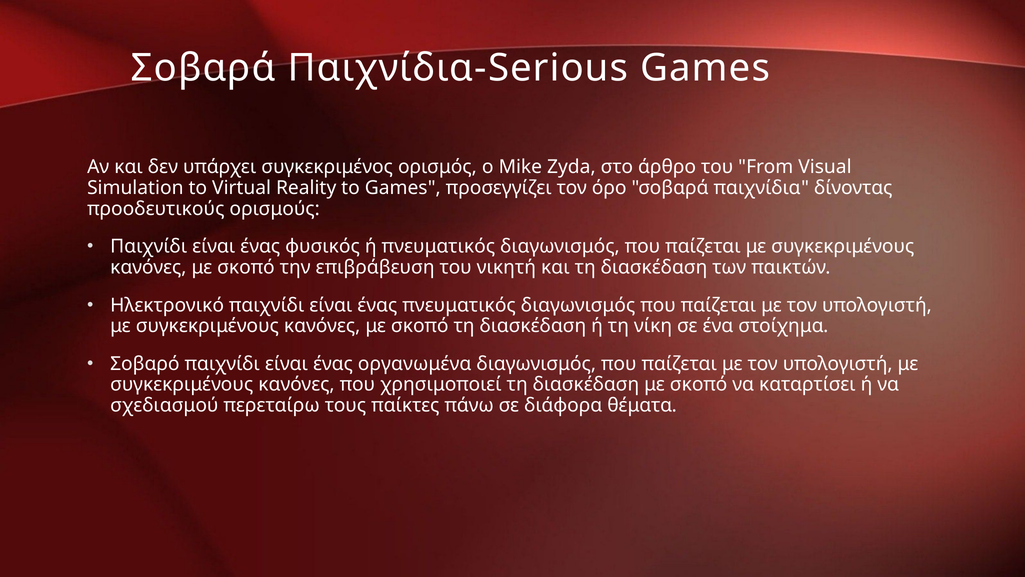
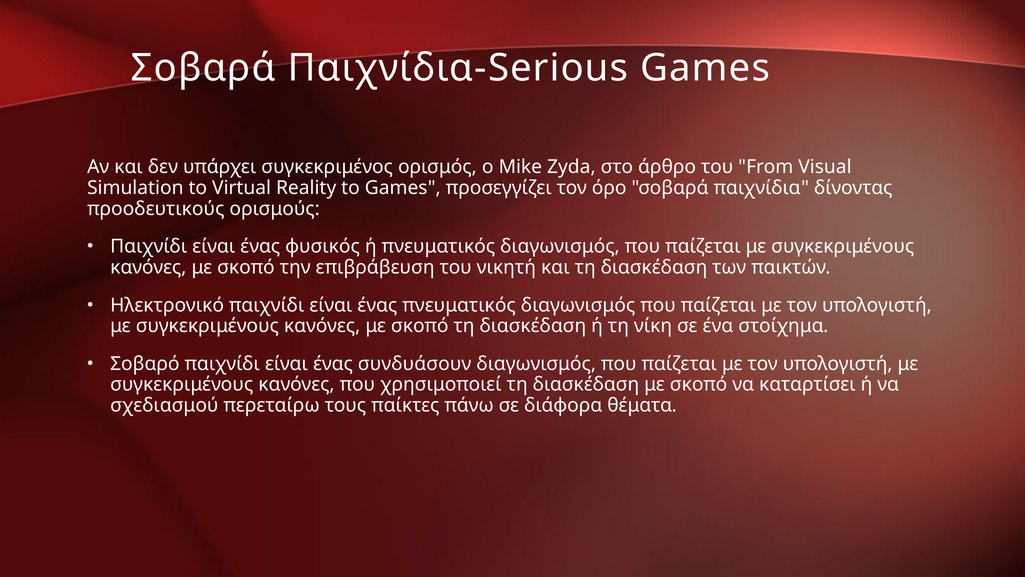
οργανωμένα: οργανωμένα -> συνδυάσουν
